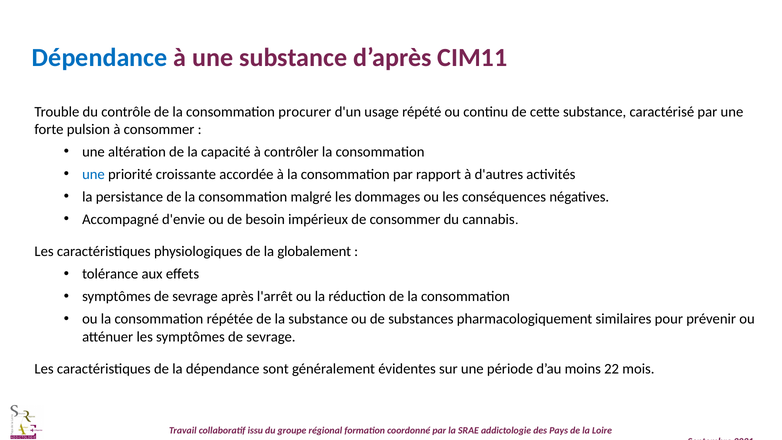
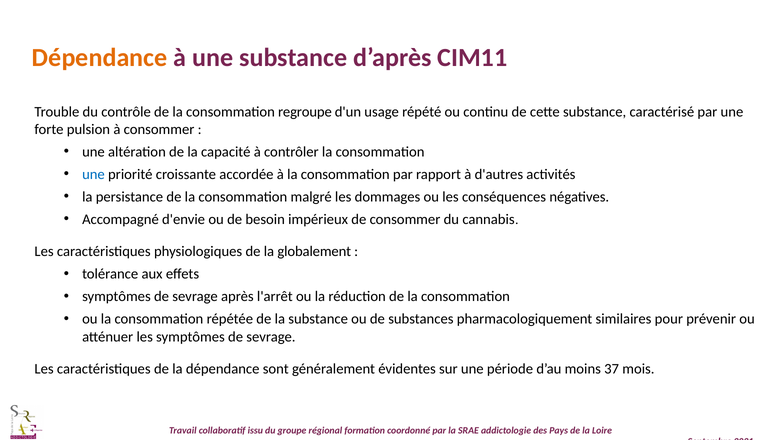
Dépendance at (100, 58) colour: blue -> orange
procurer: procurer -> regroupe
22: 22 -> 37
